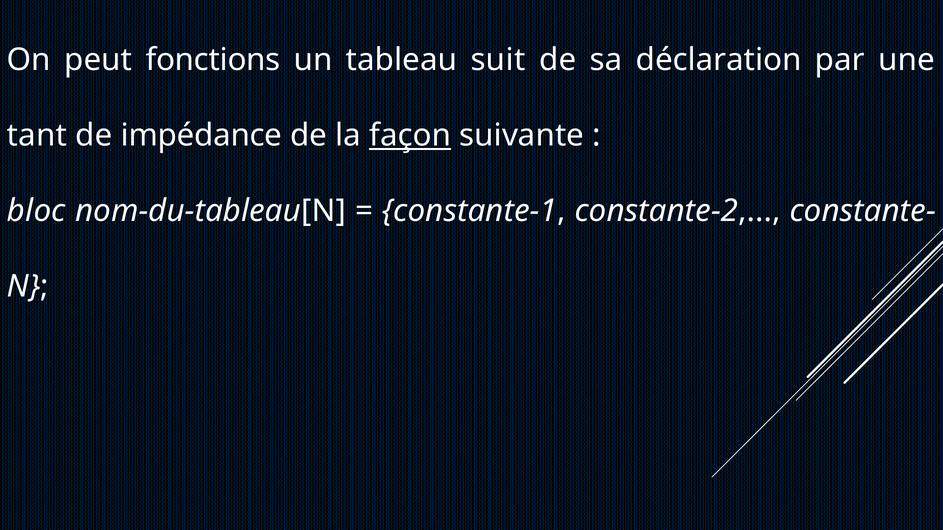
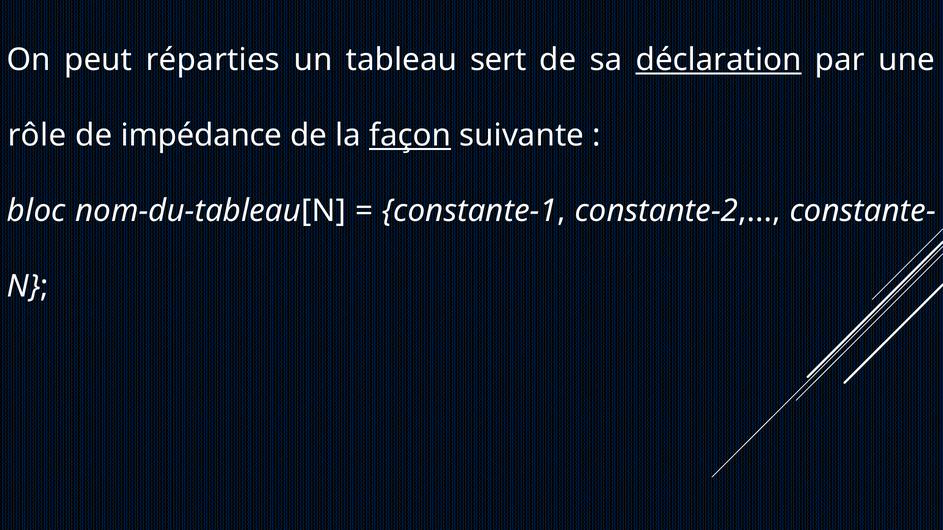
fonctions: fonctions -> réparties
suit: suit -> sert
déclaration underline: none -> present
tant: tant -> rôle
